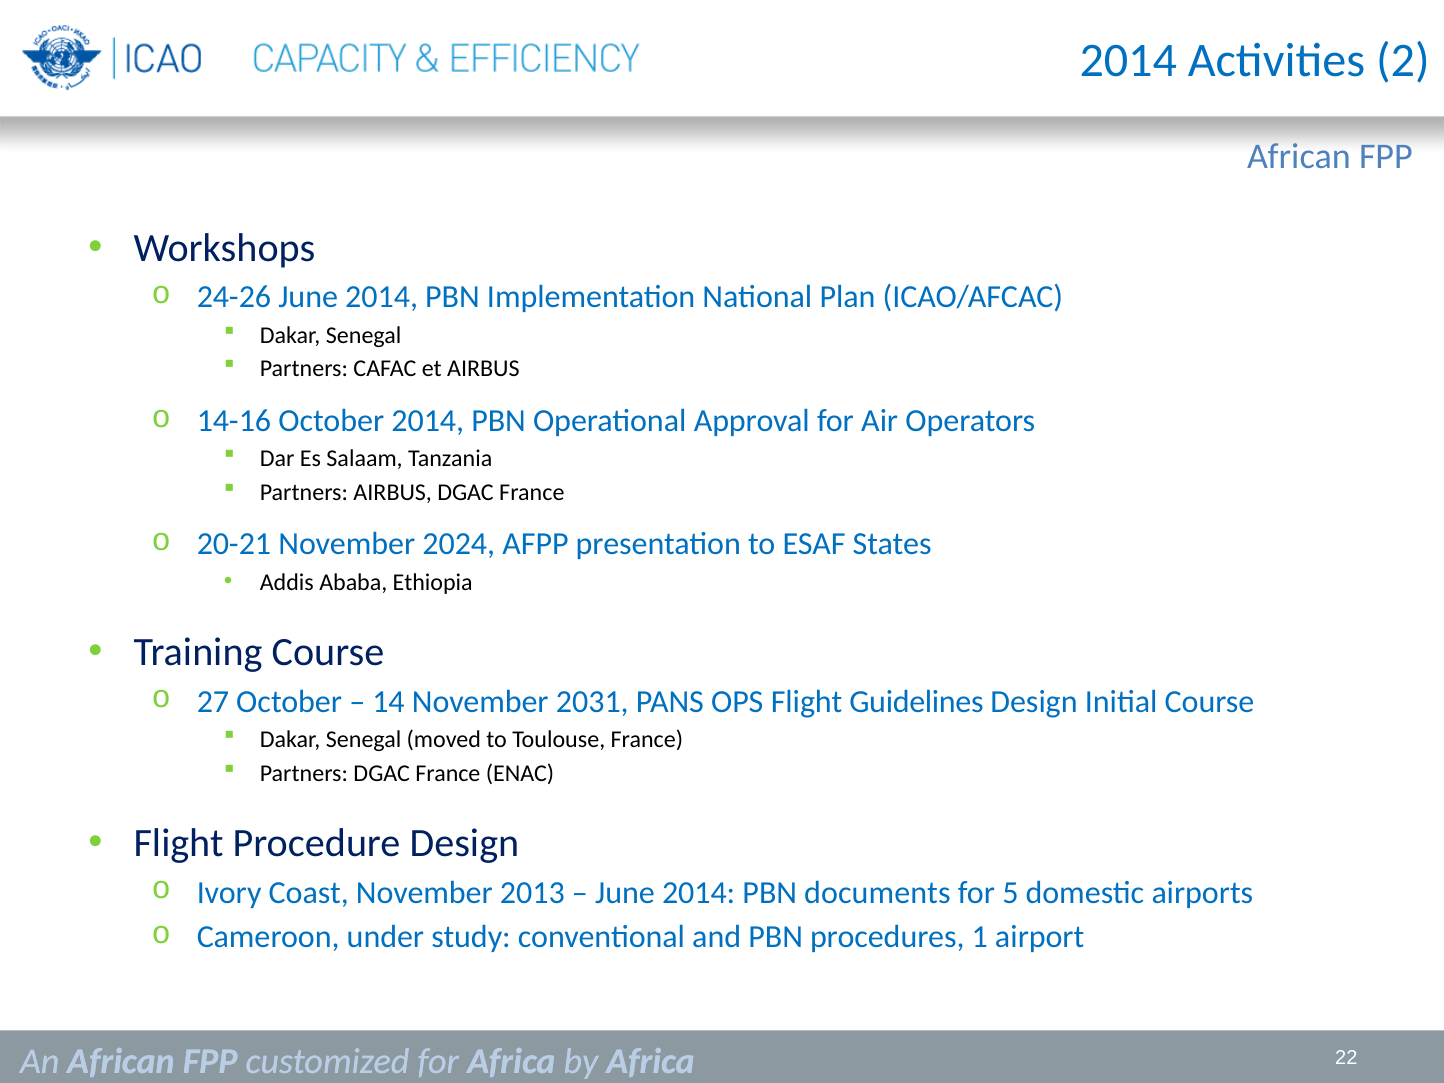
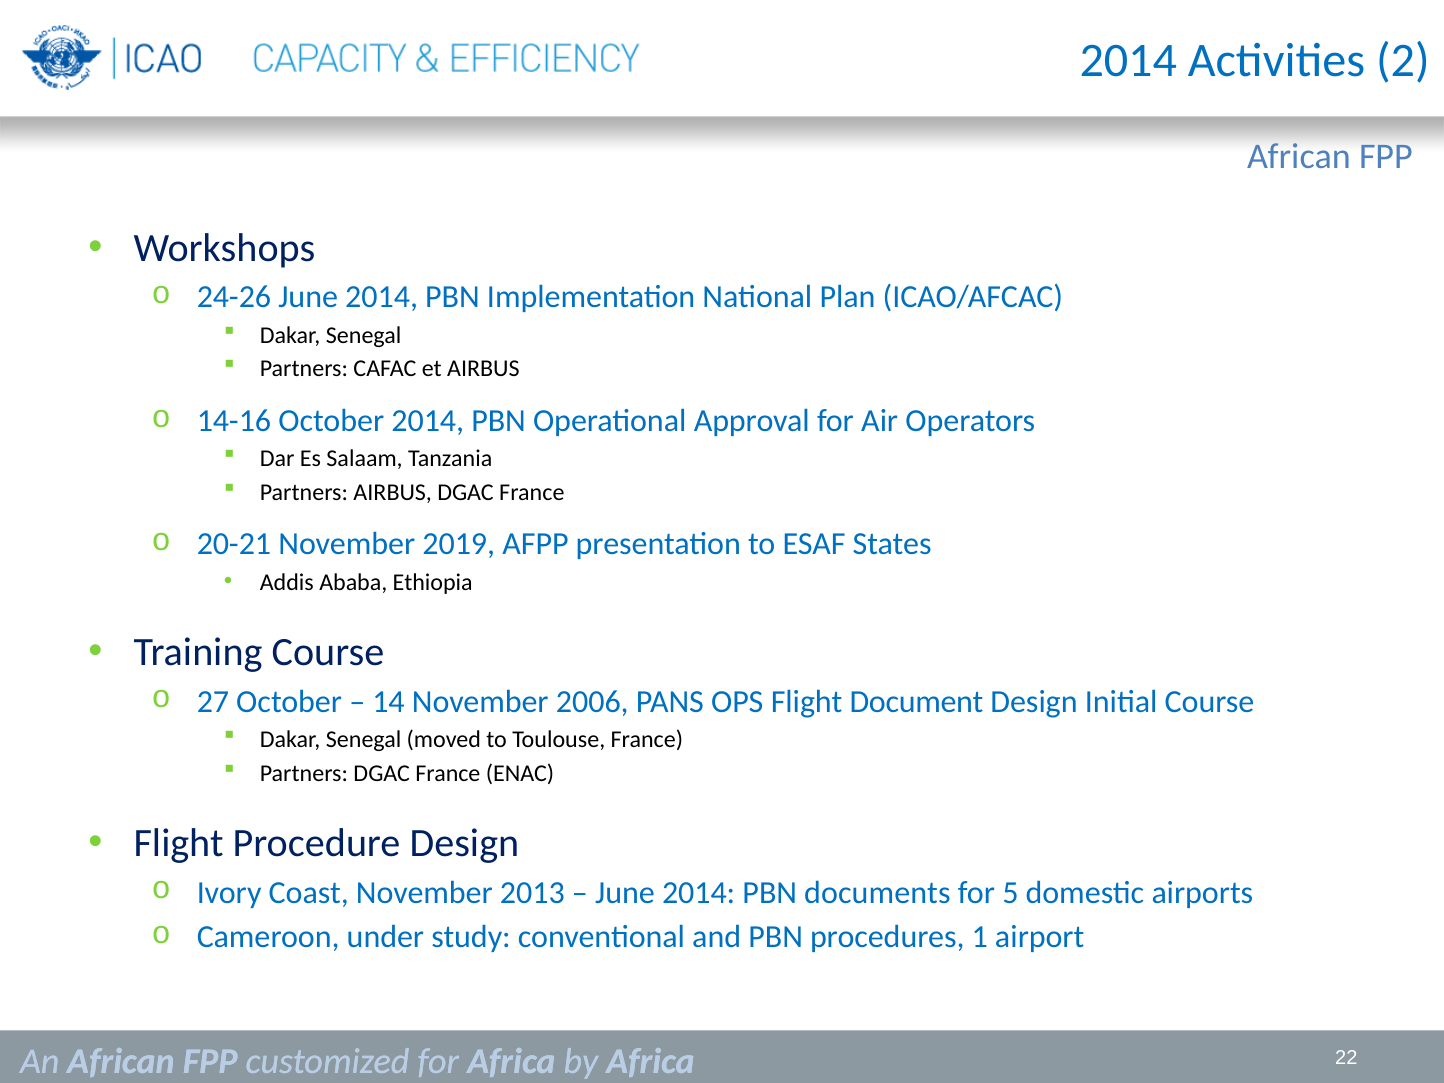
2024: 2024 -> 2019
2031: 2031 -> 2006
Guidelines: Guidelines -> Document
